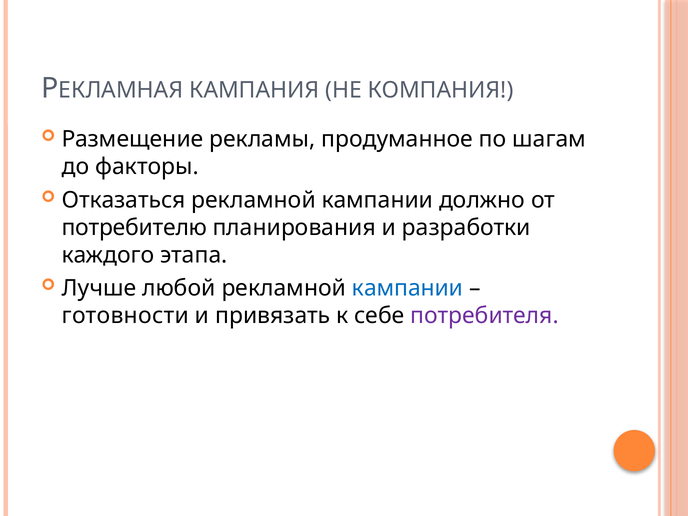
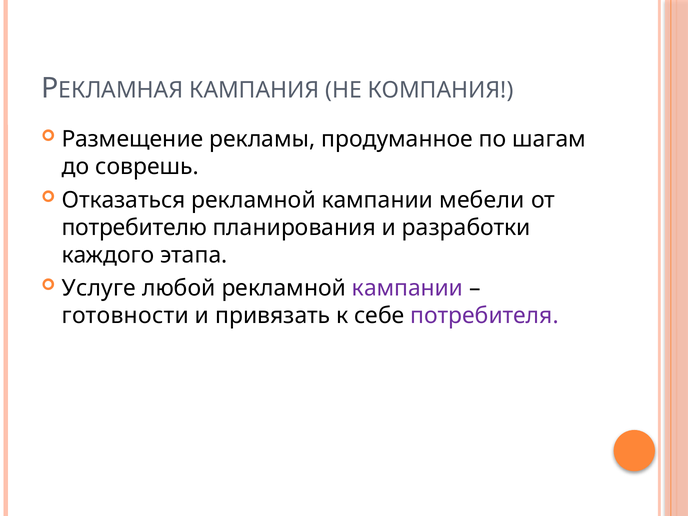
факторы: факторы -> соврешь
должно: должно -> мебели
Лучше: Лучше -> Услуге
кампании at (408, 288) colour: blue -> purple
